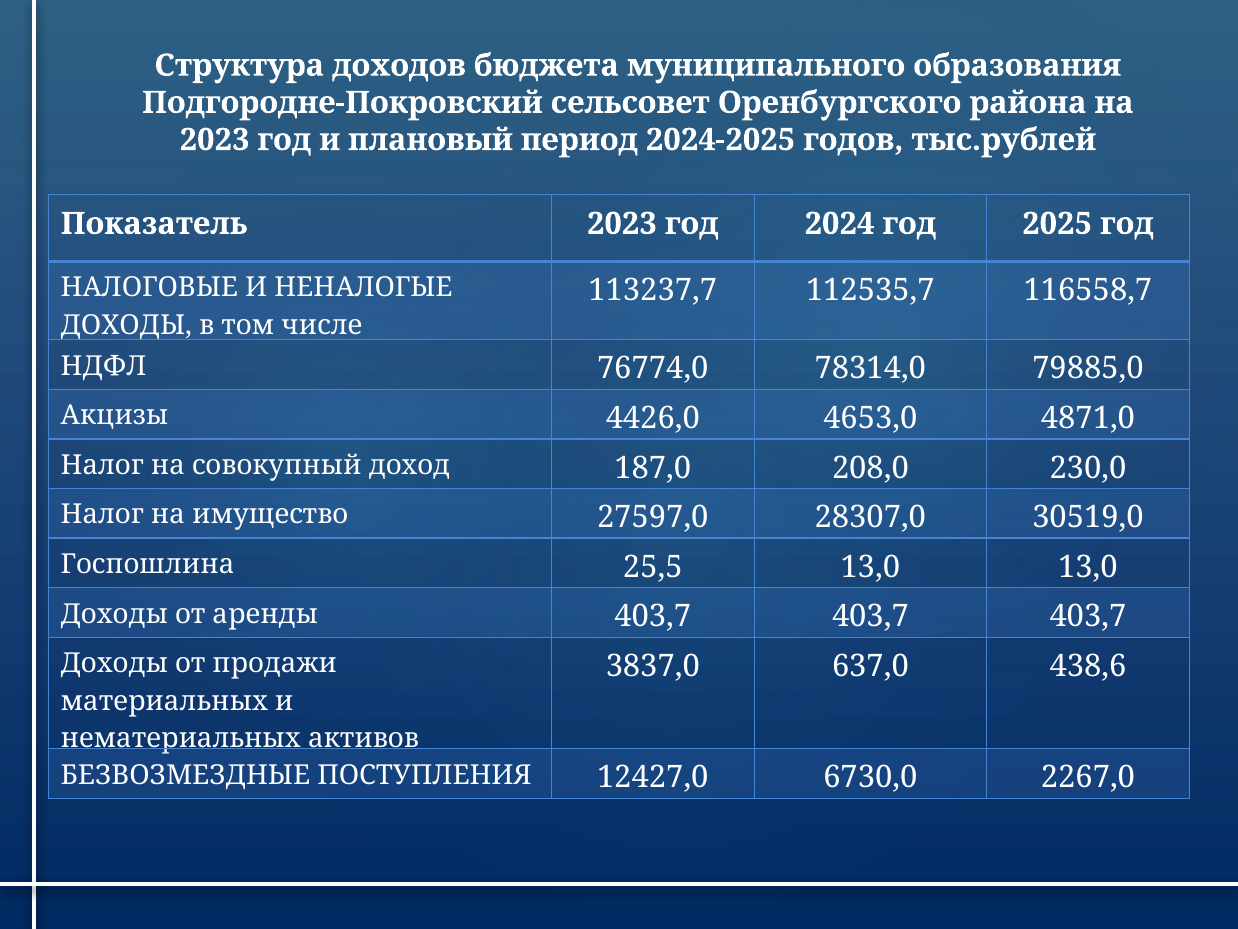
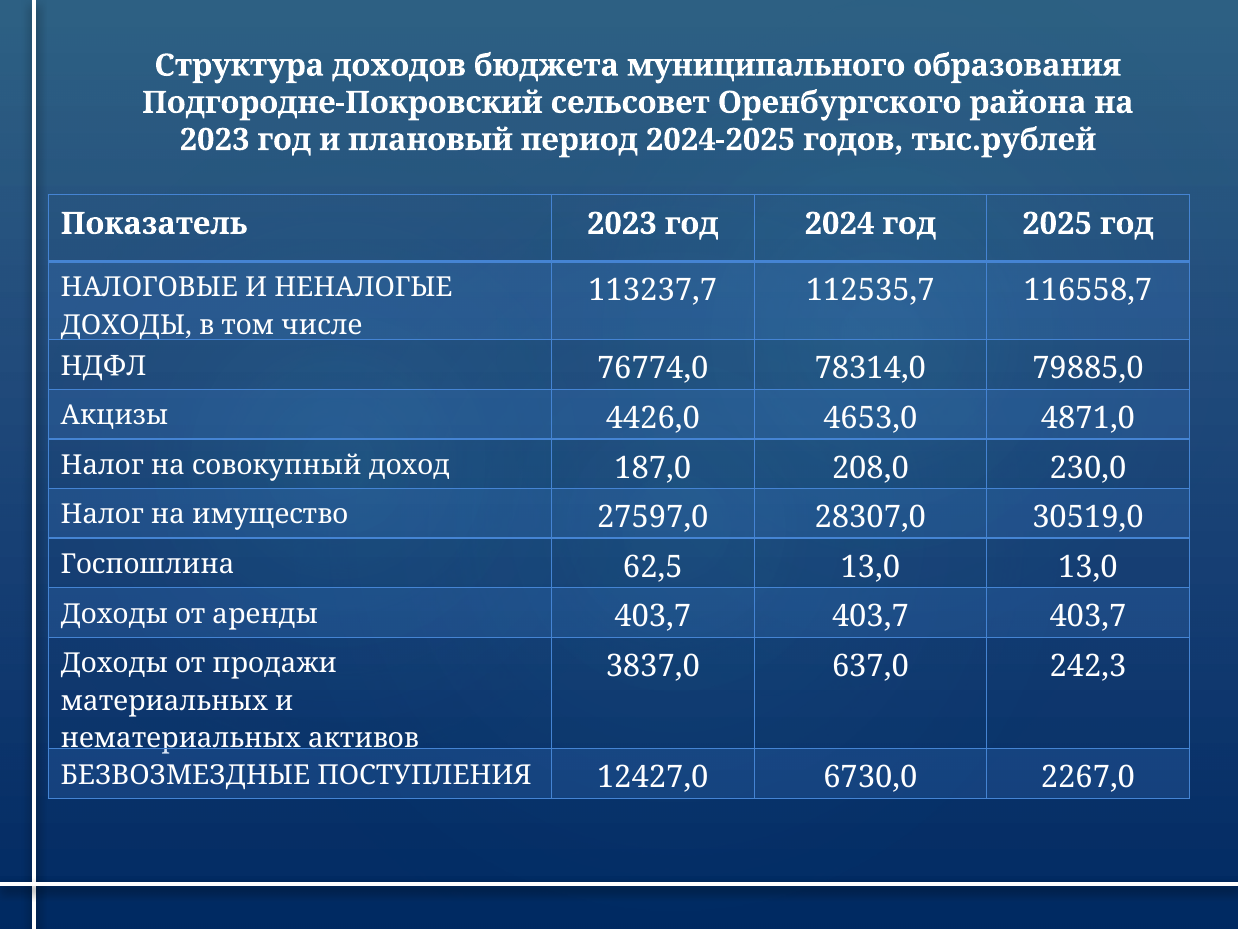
25,5: 25,5 -> 62,5
438,6: 438,6 -> 242,3
